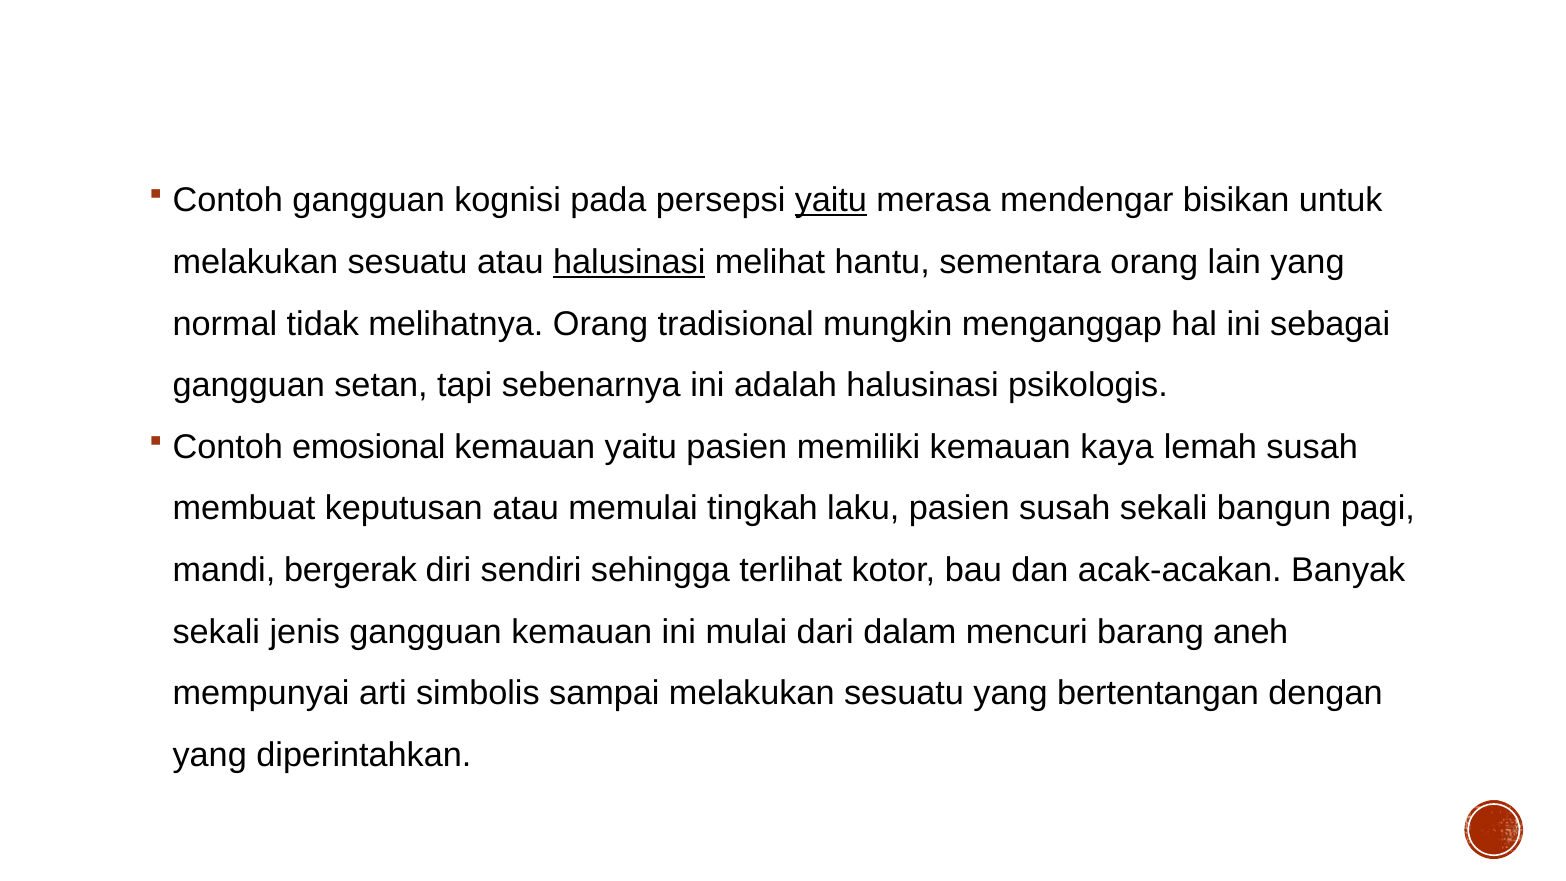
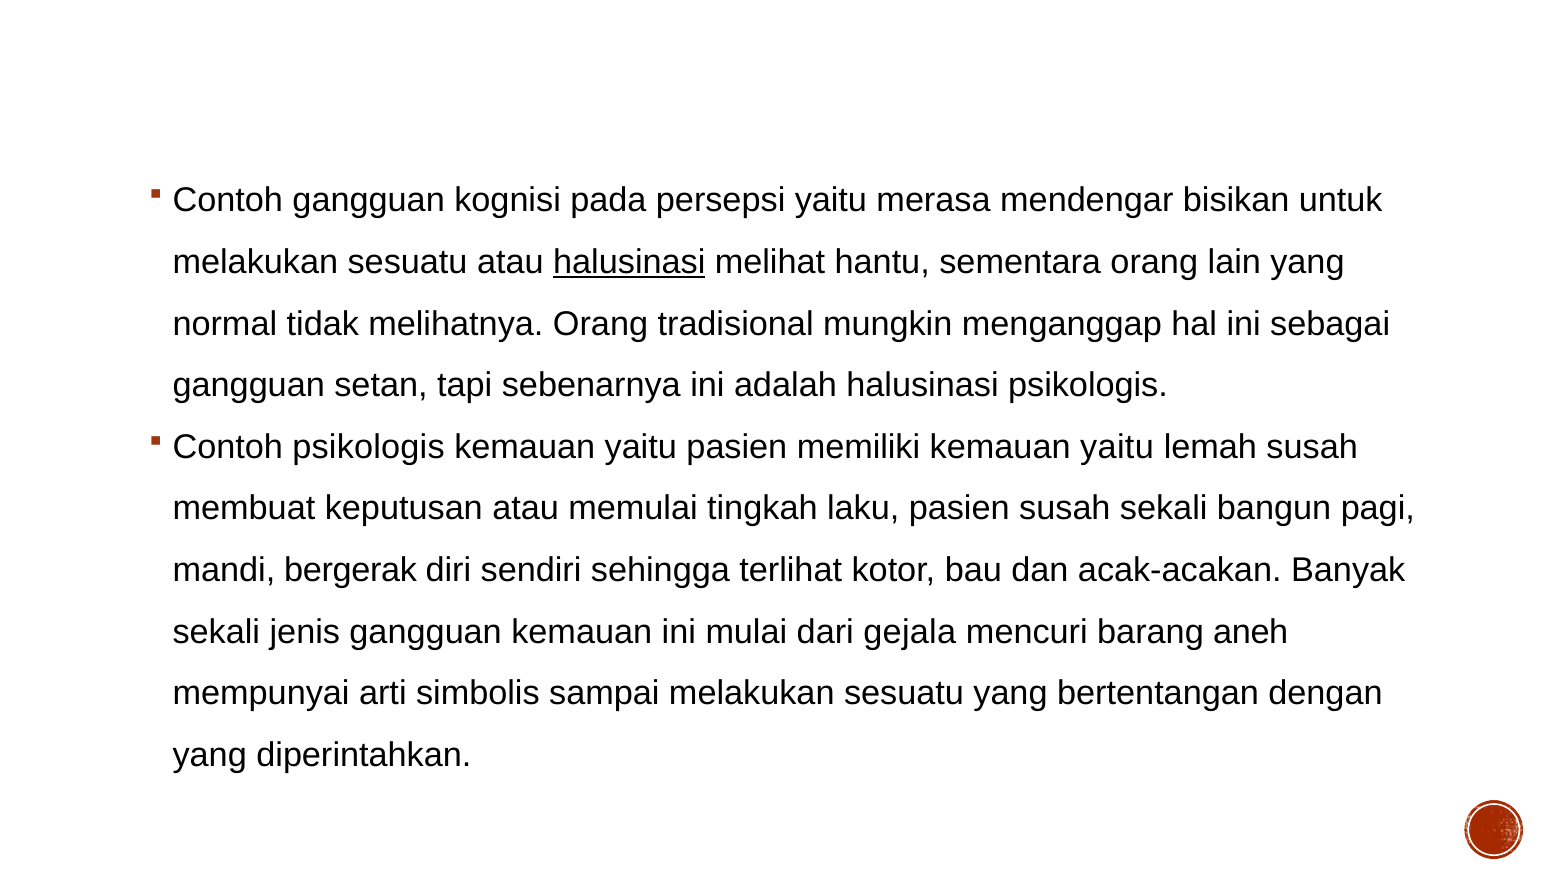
yaitu at (831, 200) underline: present -> none
Contoh emosional: emosional -> psikologis
memiliki kemauan kaya: kaya -> yaitu
dalam: dalam -> gejala
